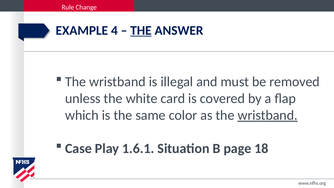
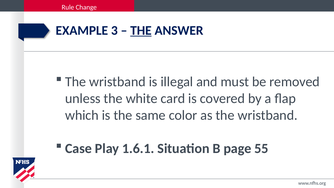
4: 4 -> 3
wristband at (268, 115) underline: present -> none
18: 18 -> 55
